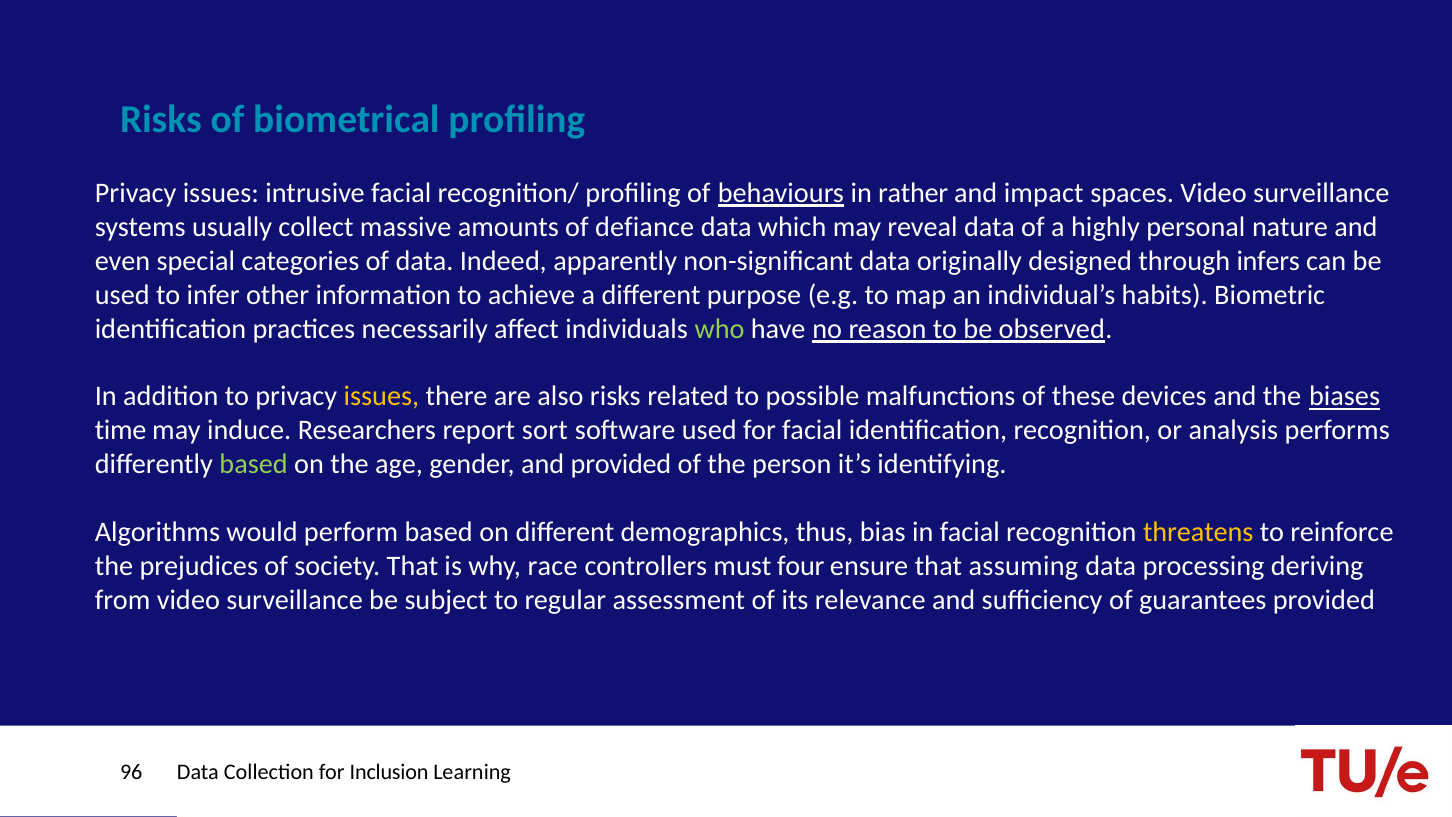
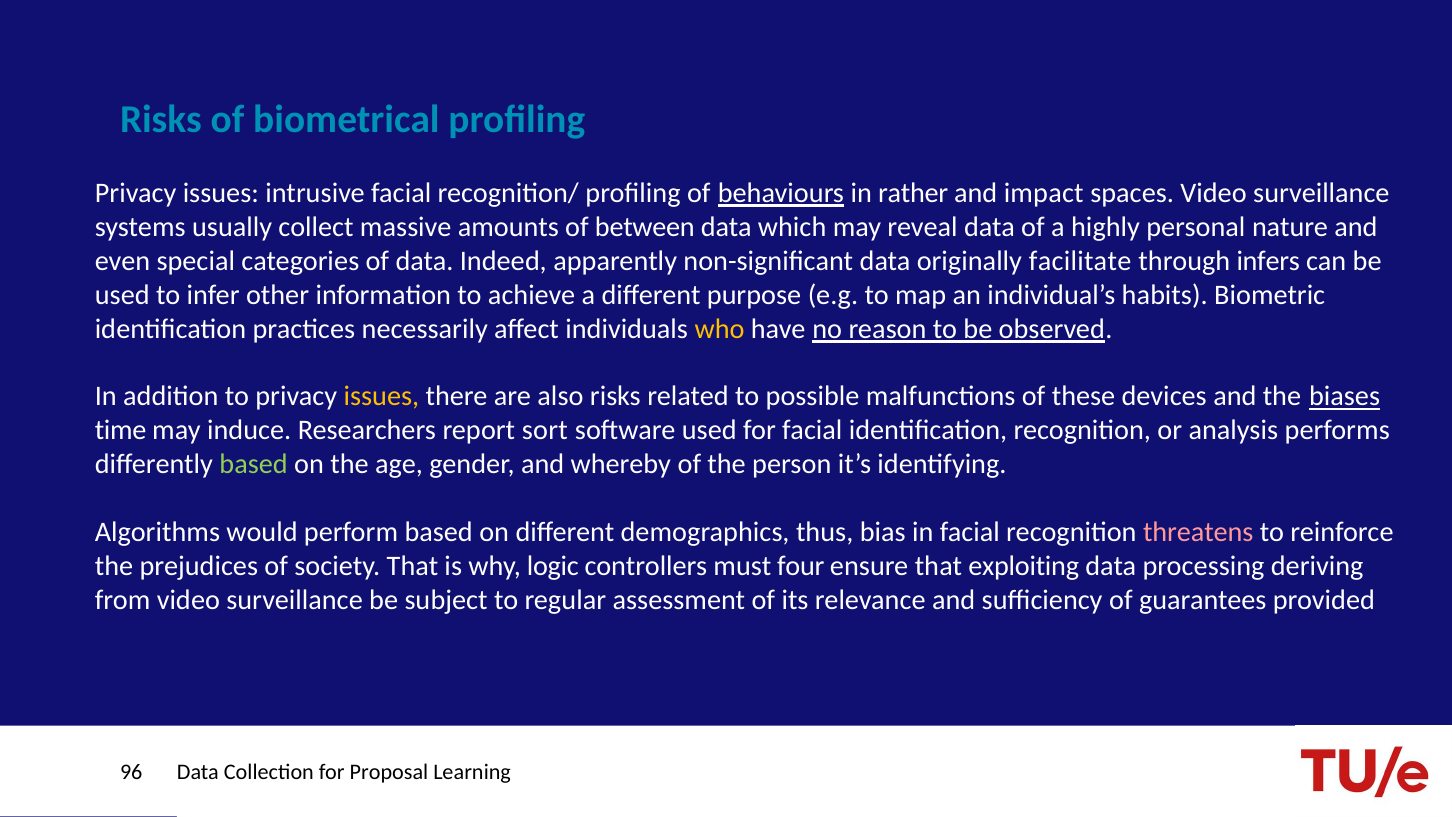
defiance: defiance -> between
designed: designed -> facilitate
who colour: light green -> yellow
and provided: provided -> whereby
threatens colour: yellow -> pink
race: race -> logic
assuming: assuming -> exploiting
Inclusion: Inclusion -> Proposal
